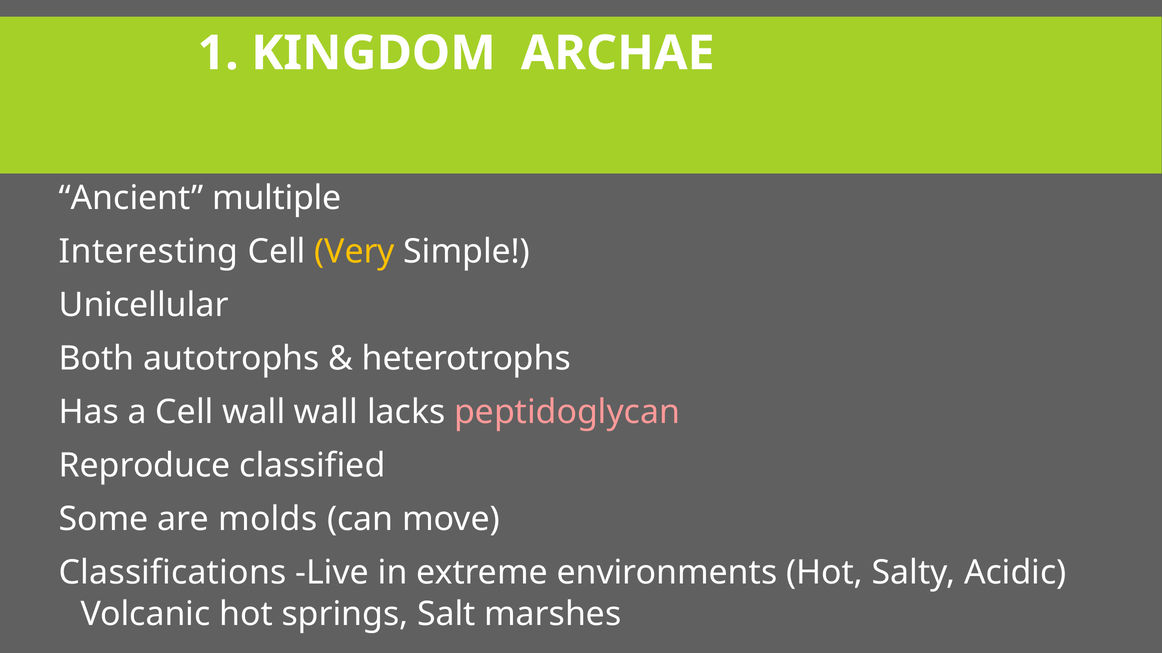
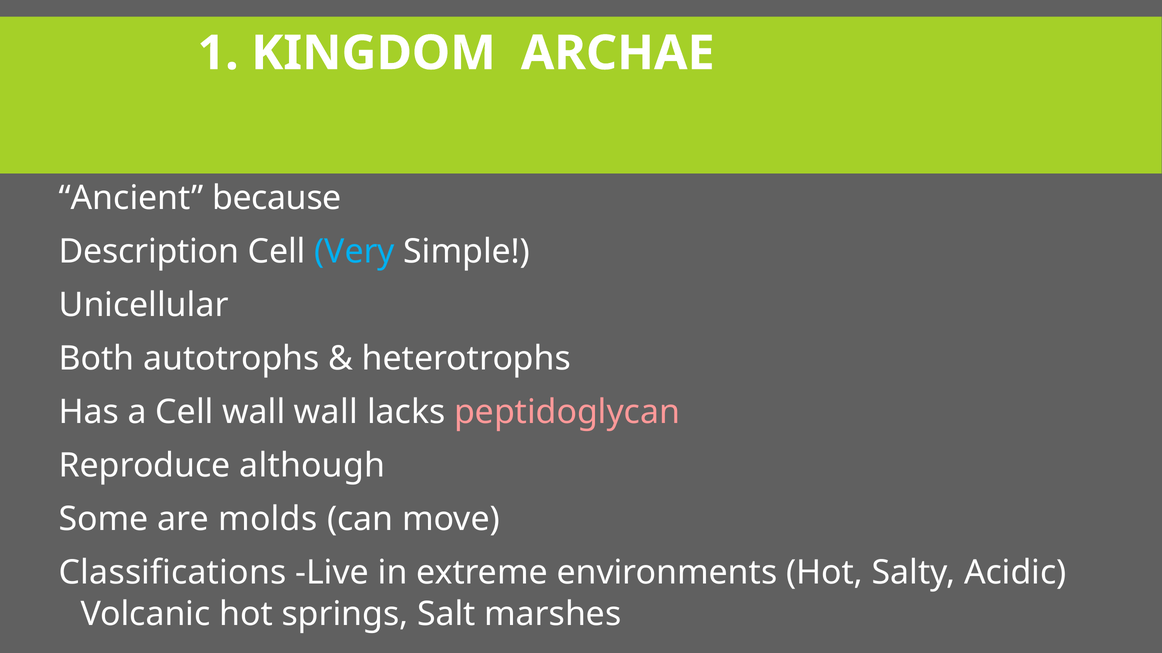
multiple: multiple -> because
Interesting: Interesting -> Description
Very colour: yellow -> light blue
classified: classified -> although
